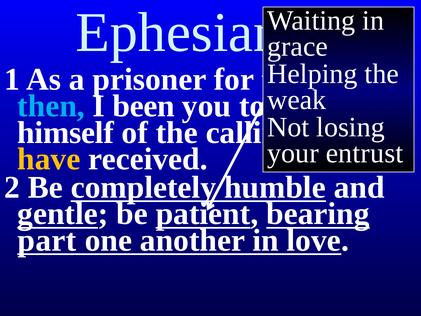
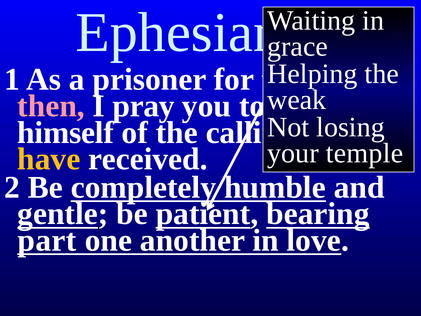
then colour: light blue -> pink
been: been -> pray
entrust: entrust -> temple
